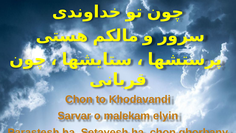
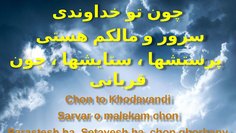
malekam elyin: elyin -> chon
